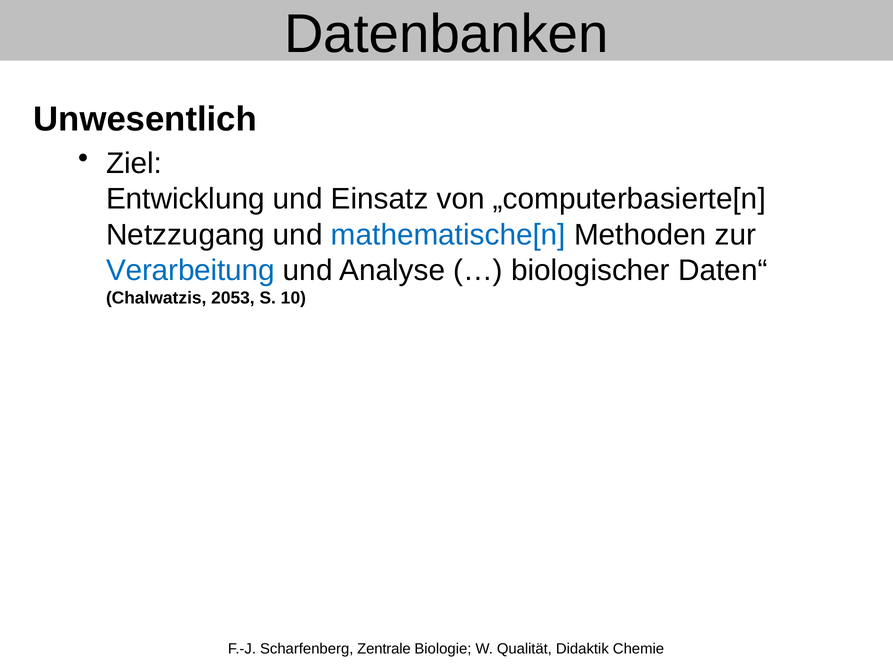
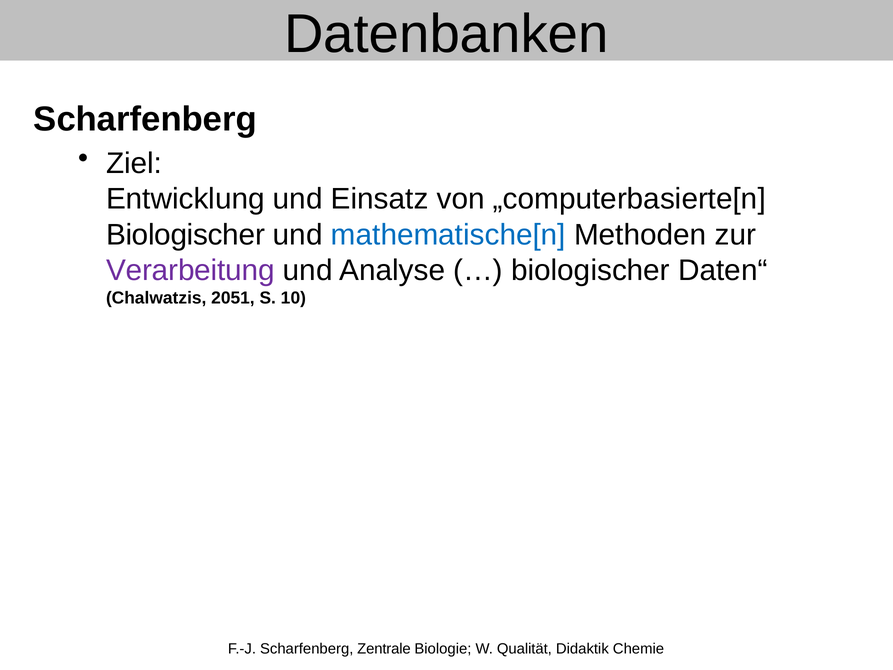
Unwesentlich at (145, 119): Unwesentlich -> Scharfenberg
Netzzugang at (185, 235): Netzzugang -> Biologischer
Verarbeitung colour: blue -> purple
2053: 2053 -> 2051
